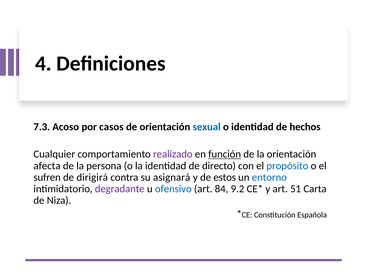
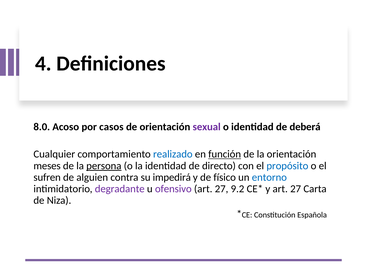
7.3: 7.3 -> 8.0
sexual colour: blue -> purple
hechos: hechos -> deberá
realizado colour: purple -> blue
afecta: afecta -> meses
persona underline: none -> present
dirigirá: dirigirá -> alguien
asignará: asignará -> impedirá
estos: estos -> físico
ofensivo colour: blue -> purple
84 at (222, 189): 84 -> 27
y art 51: 51 -> 27
